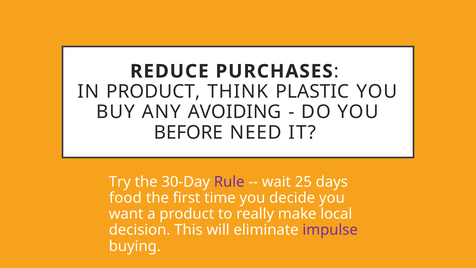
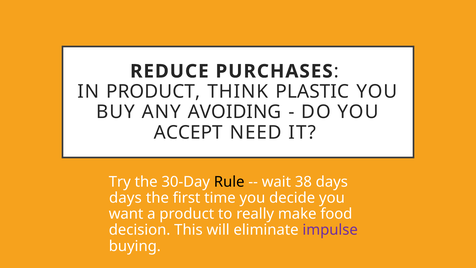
BEFORE: BEFORE -> ACCEPT
Rule colour: purple -> black
25: 25 -> 38
food at (125, 198): food -> days
local: local -> food
